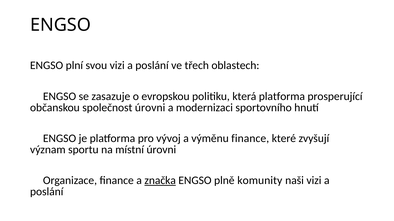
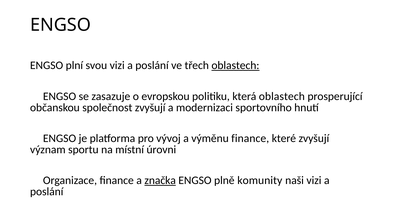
oblastech at (235, 66) underline: none -> present
která platforma: platforma -> oblastech
společnost úrovni: úrovni -> zvyšují
